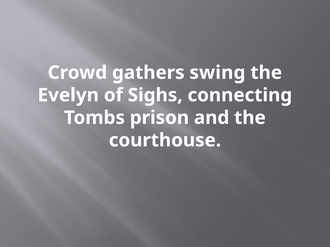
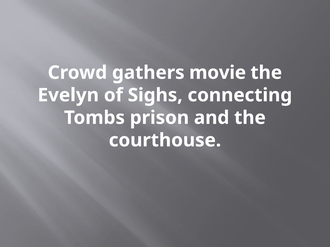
swing: swing -> movie
